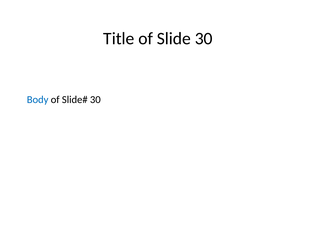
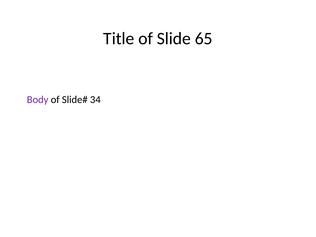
Slide 30: 30 -> 65
Body colour: blue -> purple
30 at (95, 100): 30 -> 34
